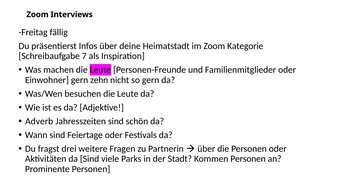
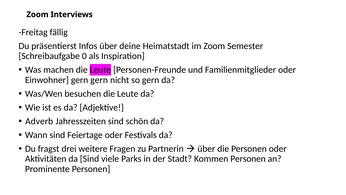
Kategorie: Kategorie -> Semester
7: 7 -> 0
gern zehn: zehn -> gern
